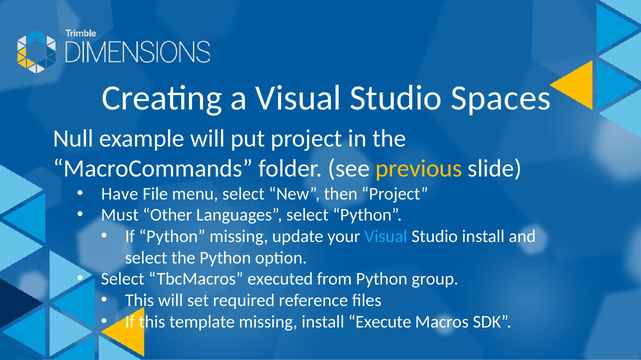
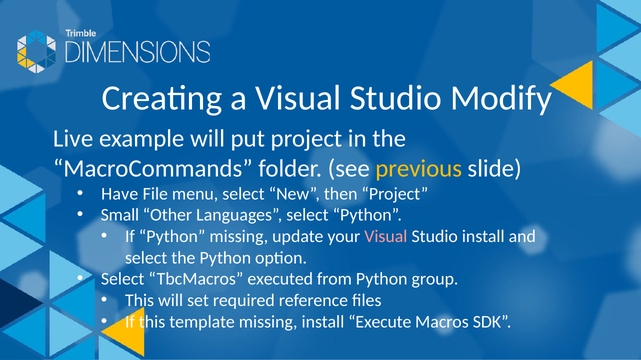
Spaces: Spaces -> Modify
Null: Null -> Live
Must: Must -> Small
Visual at (386, 237) colour: light blue -> pink
